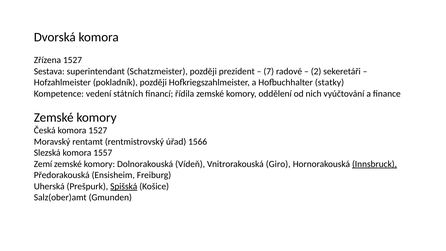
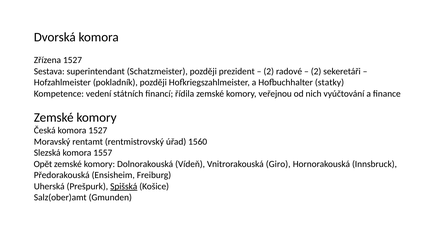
7 at (269, 71): 7 -> 2
oddělení: oddělení -> veřejnou
1566: 1566 -> 1560
Zemí: Zemí -> Opět
Innsbruck underline: present -> none
